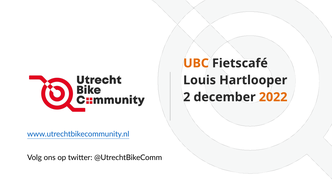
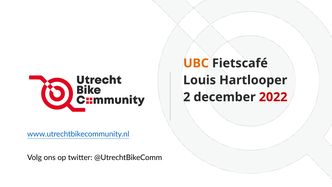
2022 colour: orange -> red
